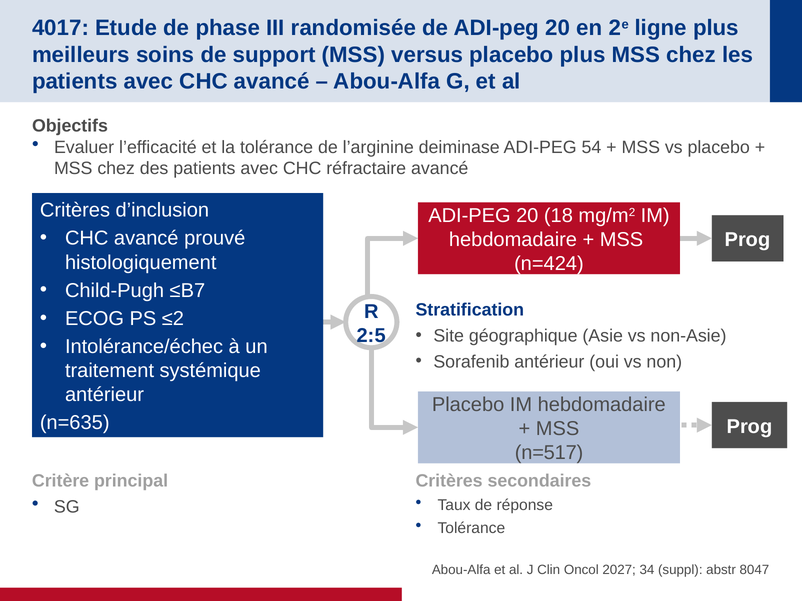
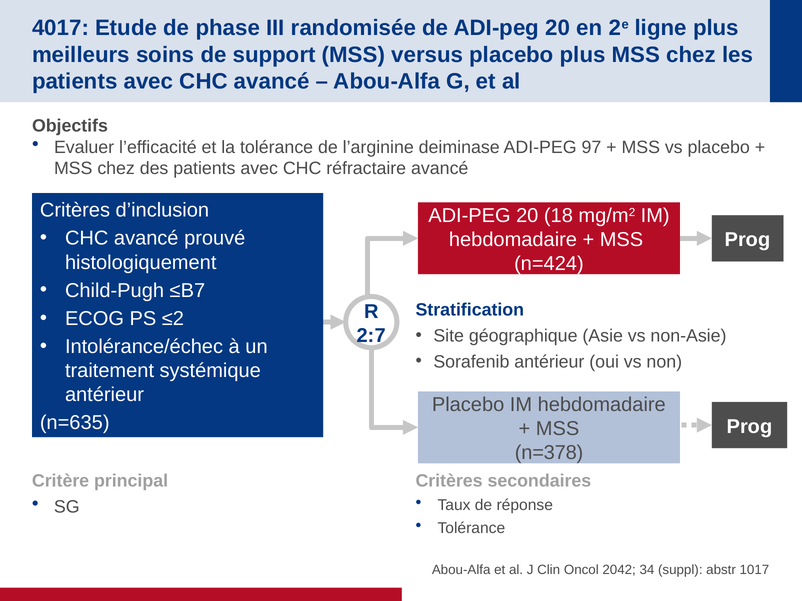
54: 54 -> 97
2:5: 2:5 -> 2:7
n=517: n=517 -> n=378
2027: 2027 -> 2042
8047: 8047 -> 1017
